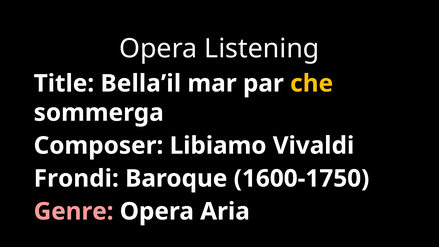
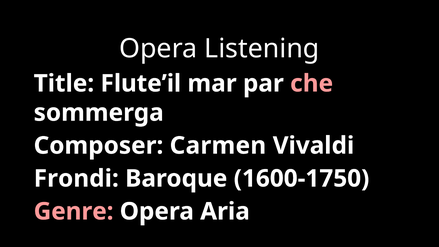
Bella’il: Bella’il -> Flute’il
che colour: yellow -> pink
Libiamo: Libiamo -> Carmen
